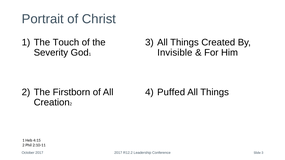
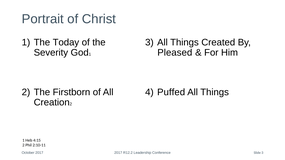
Touch: Touch -> Today
Invisible: Invisible -> Pleased
